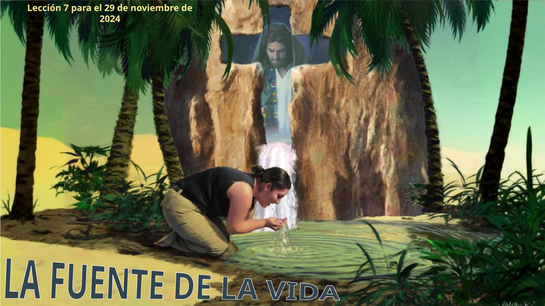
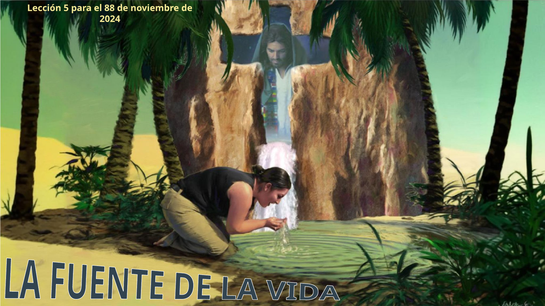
7: 7 -> 5
29: 29 -> 88
